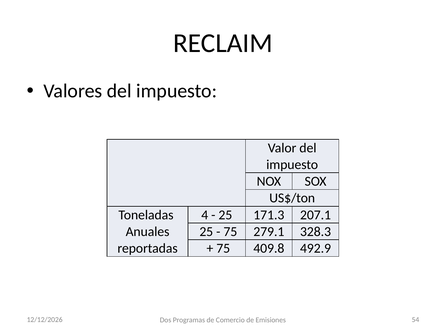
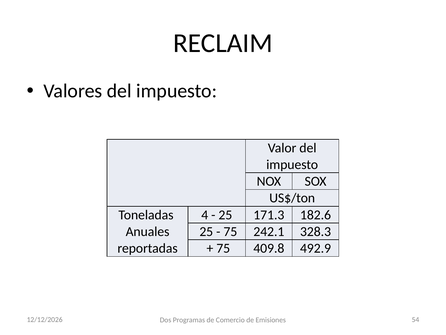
207.1: 207.1 -> 182.6
279.1: 279.1 -> 242.1
